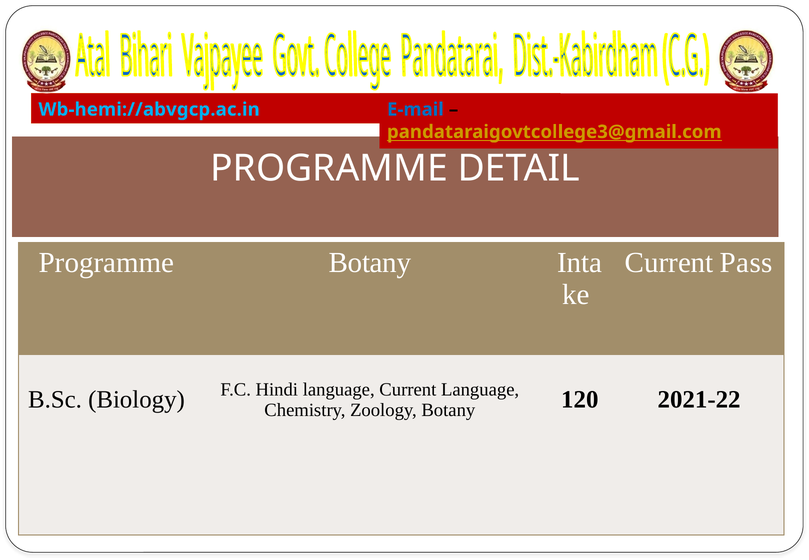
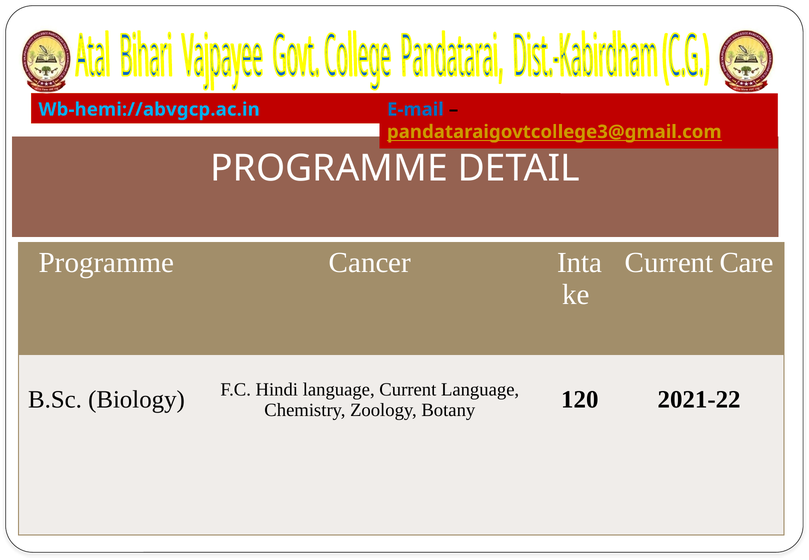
Programme Botany: Botany -> Cancer
Pass: Pass -> Care
